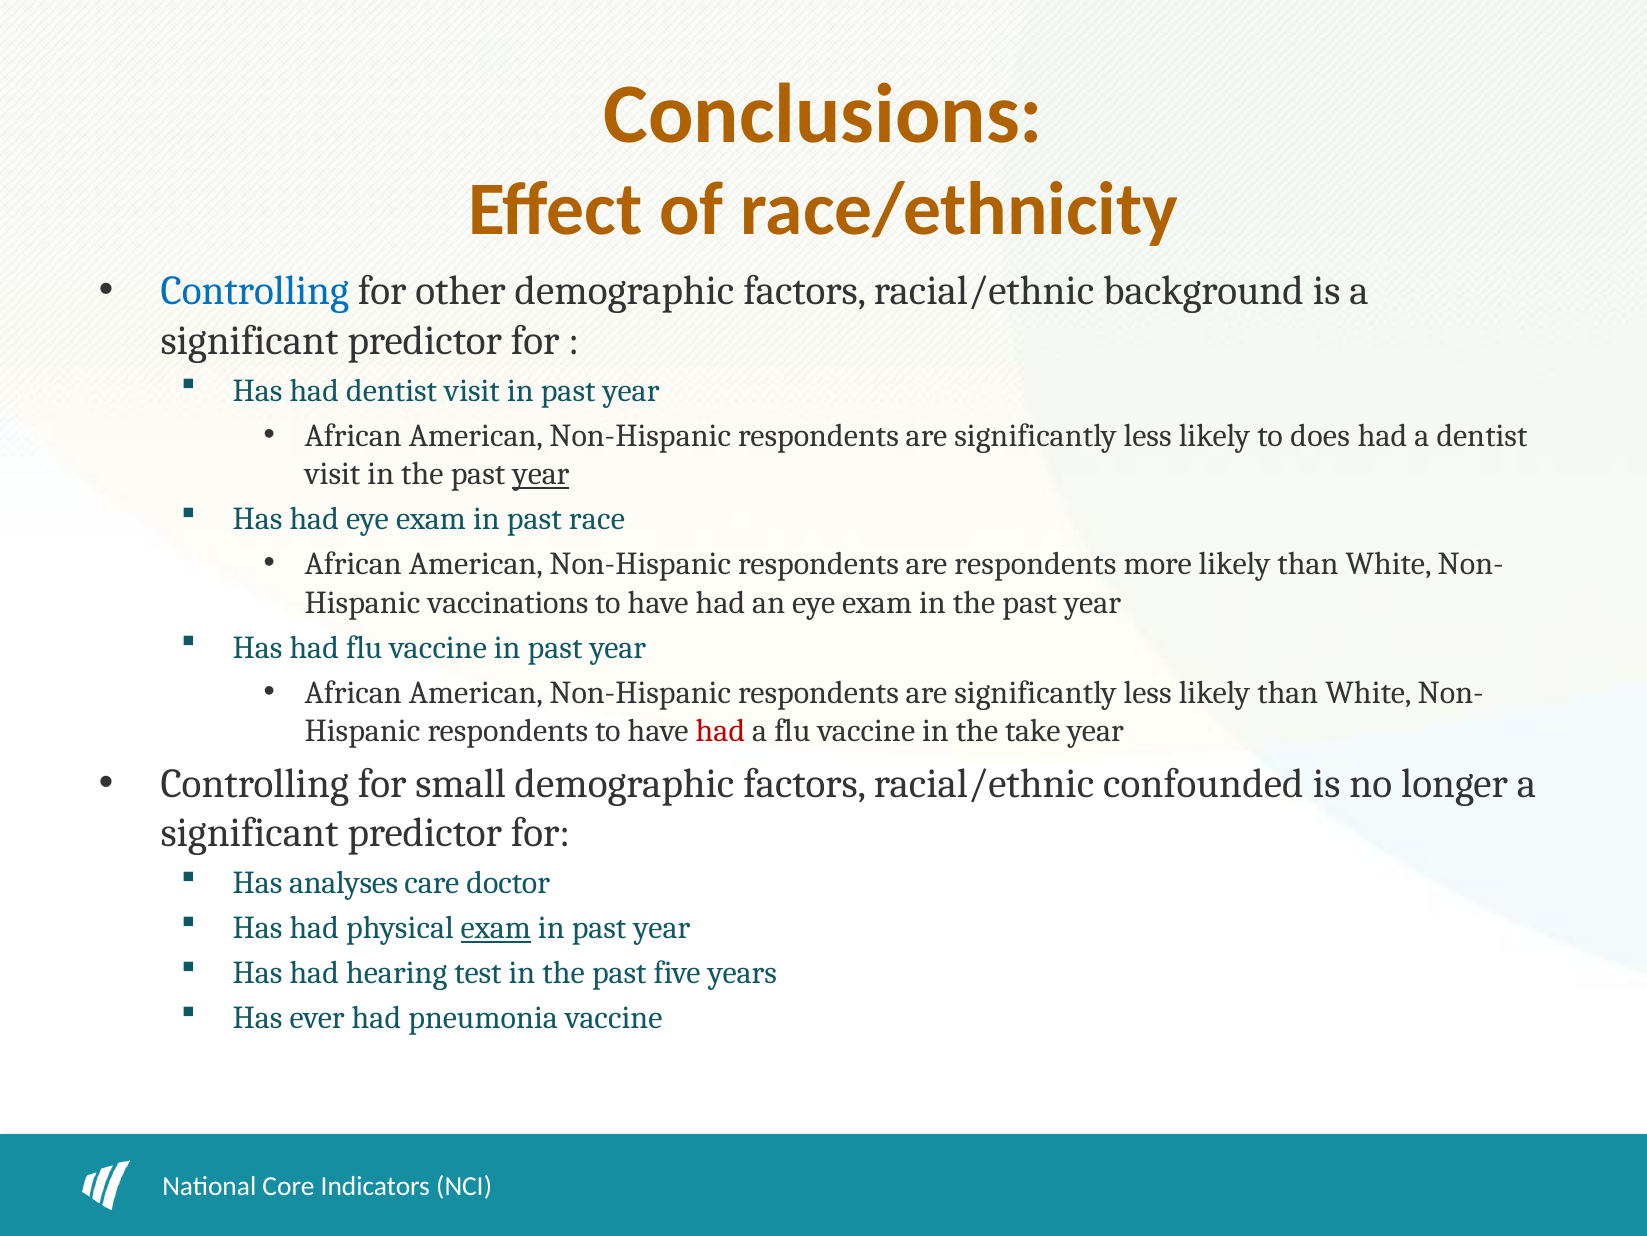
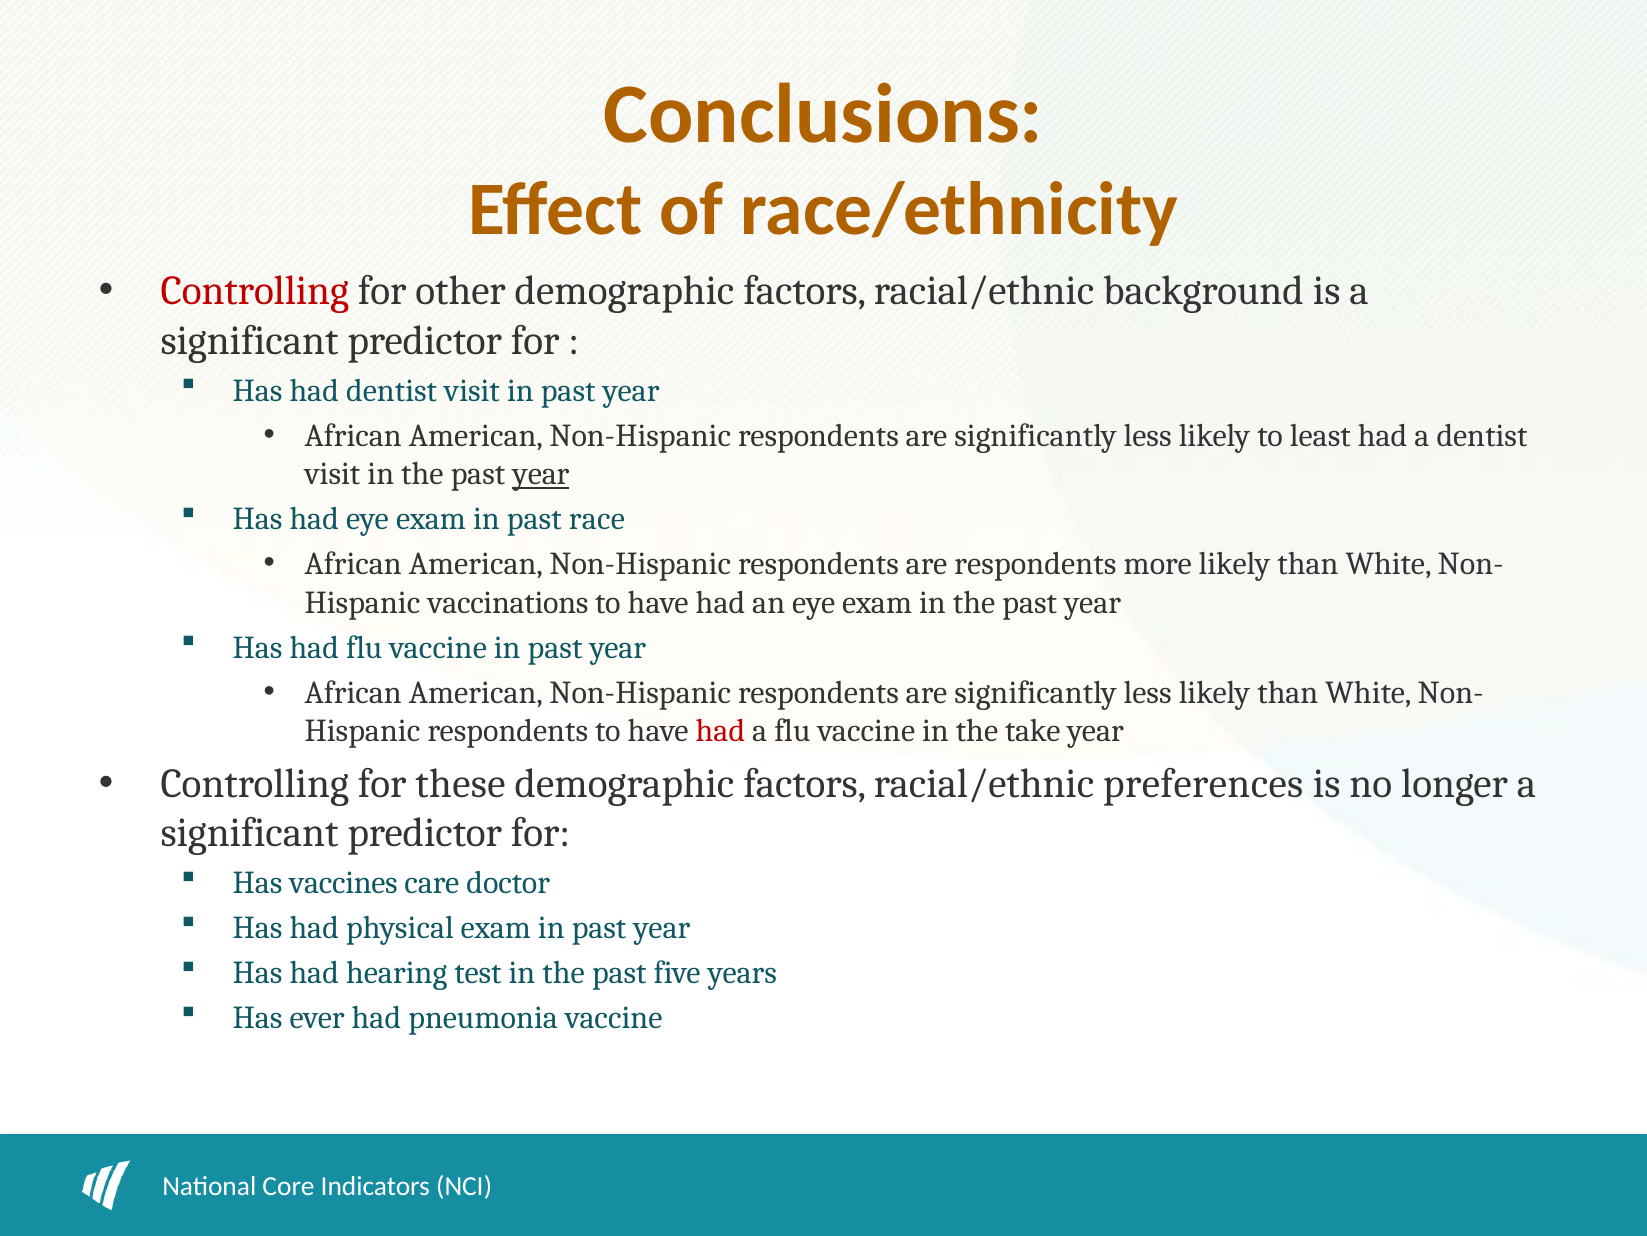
Controlling at (255, 291) colour: blue -> red
does: does -> least
small: small -> these
confounded: confounded -> preferences
analyses: analyses -> vaccines
exam at (496, 928) underline: present -> none
